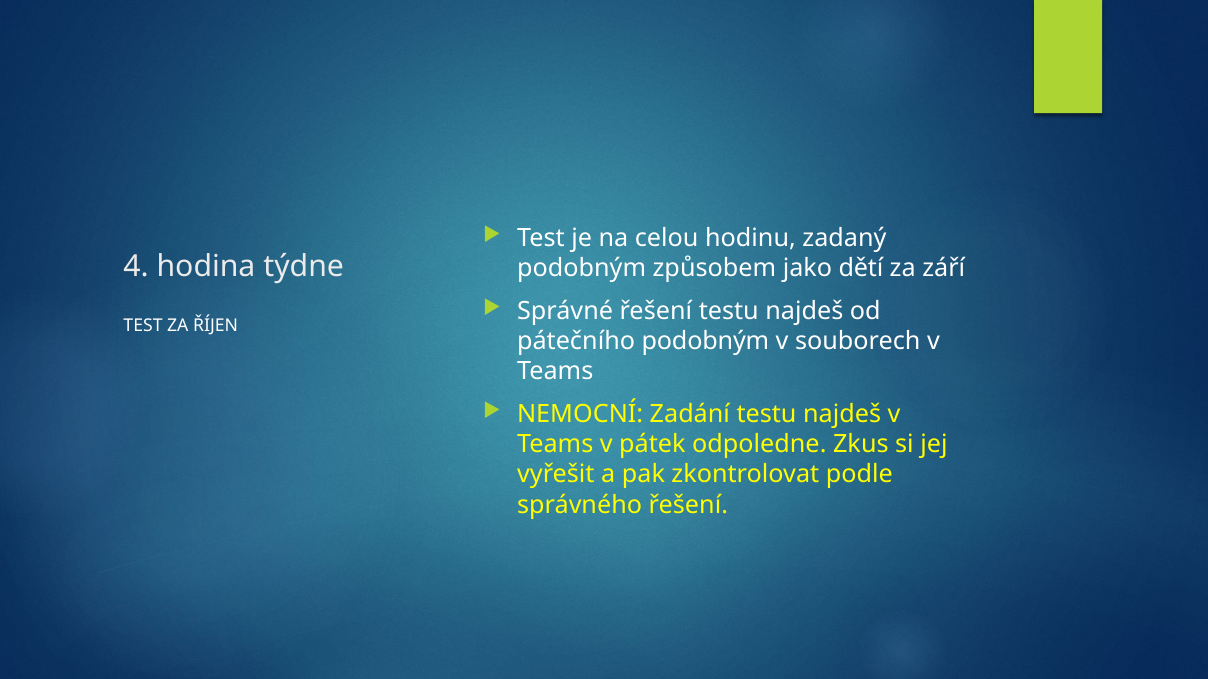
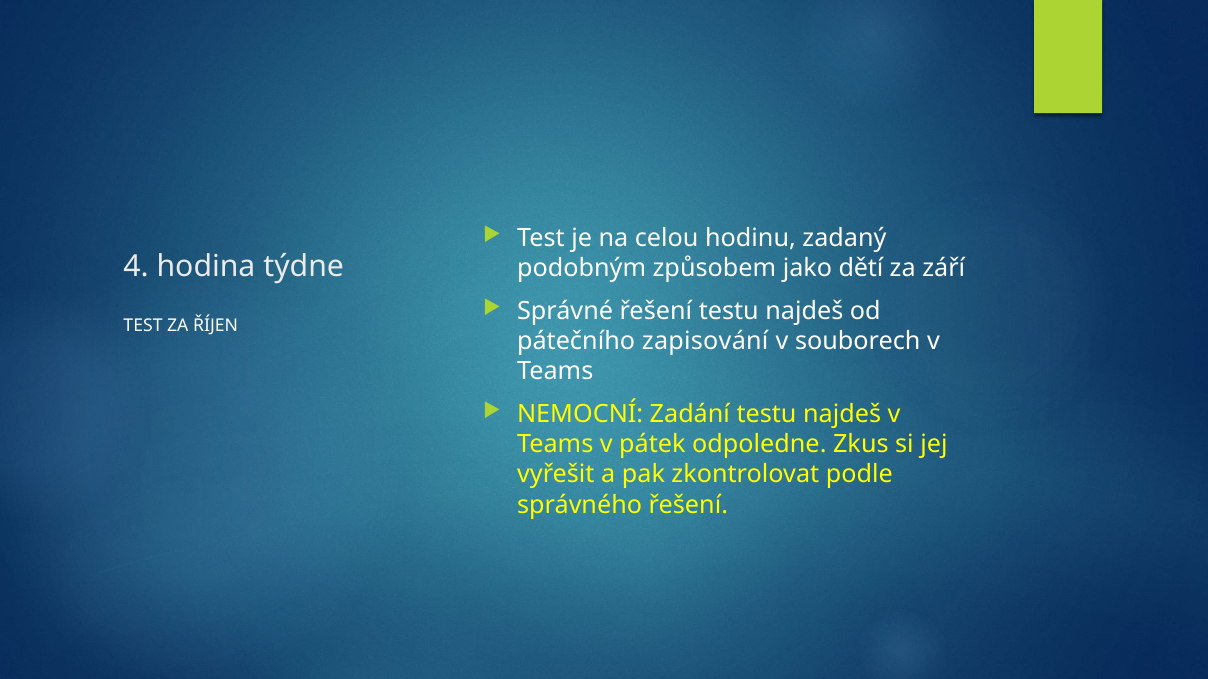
pátečního podobným: podobným -> zapisování
